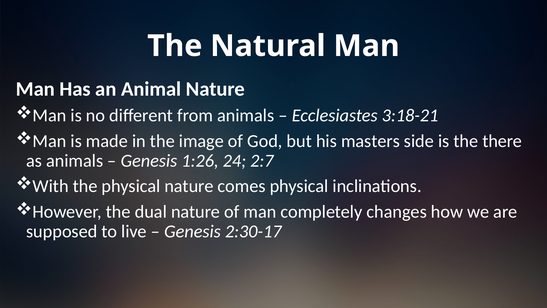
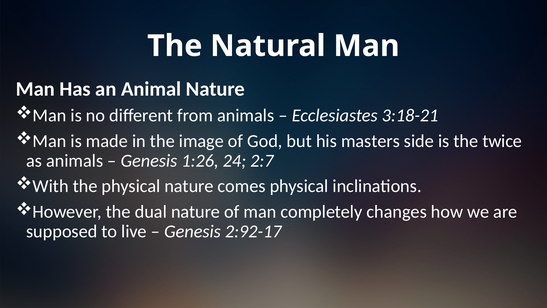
there: there -> twice
2:30-17: 2:30-17 -> 2:92-17
